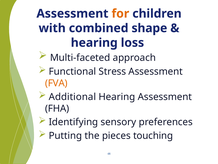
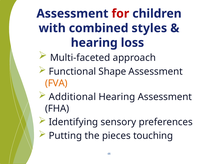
for colour: orange -> red
shape: shape -> styles
Stress: Stress -> Shape
